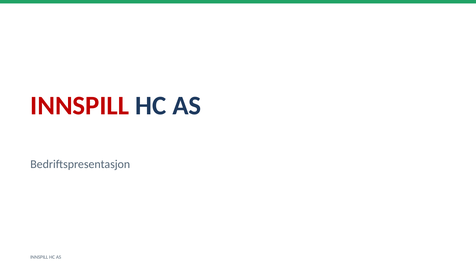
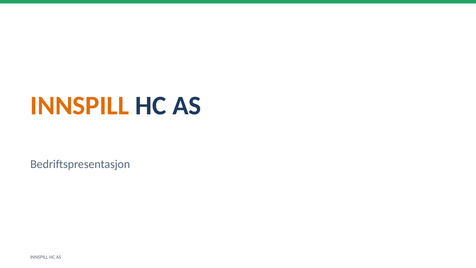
INNSPILL at (80, 106) colour: red -> orange
